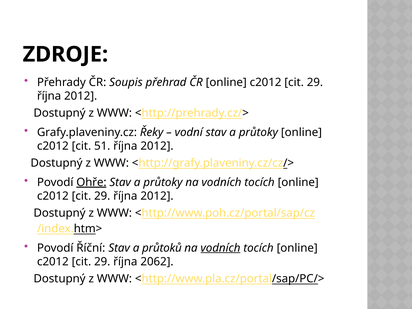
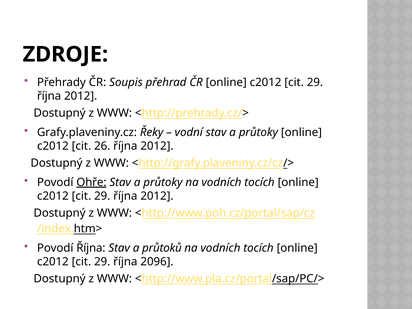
51: 51 -> 26
Povodí Říční: Říční -> Října
vodních at (220, 248) underline: present -> none
2062: 2062 -> 2096
